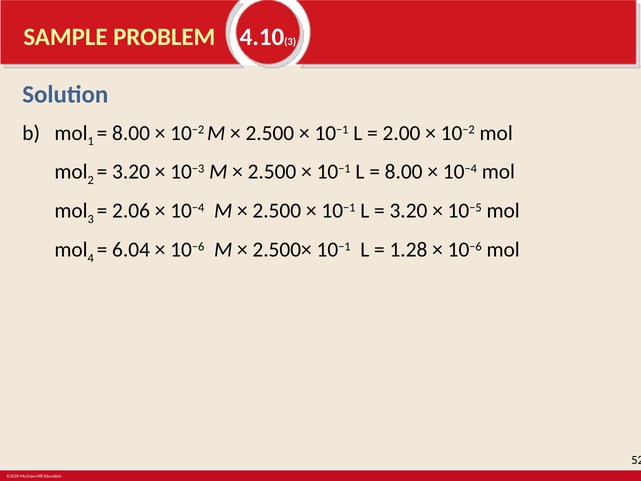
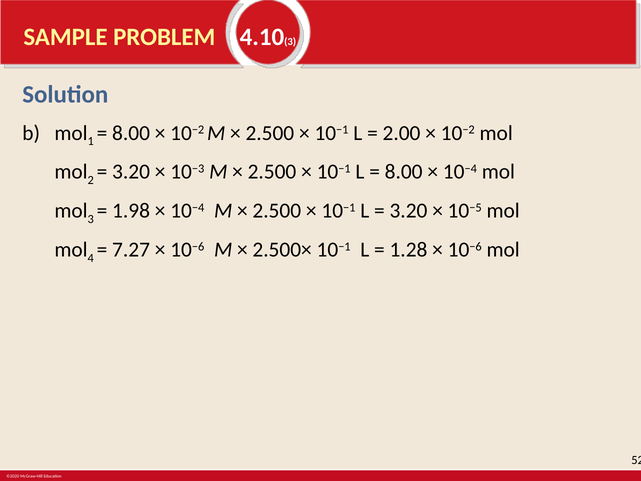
2.06: 2.06 -> 1.98
6.04: 6.04 -> 7.27
